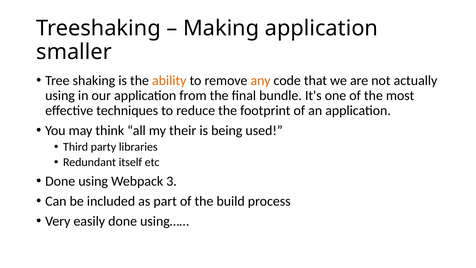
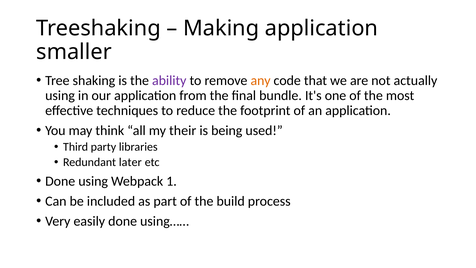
ability colour: orange -> purple
itself: itself -> later
3: 3 -> 1
